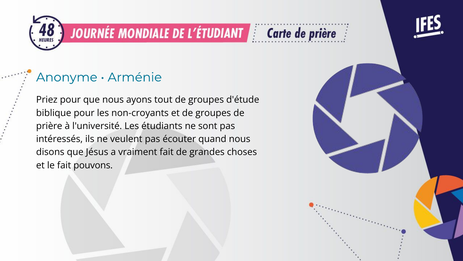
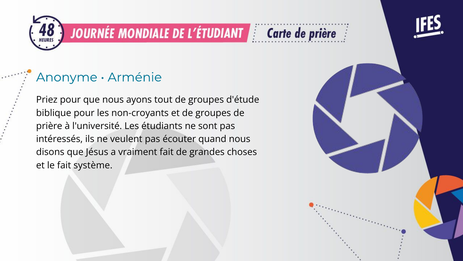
pouvons: pouvons -> système
